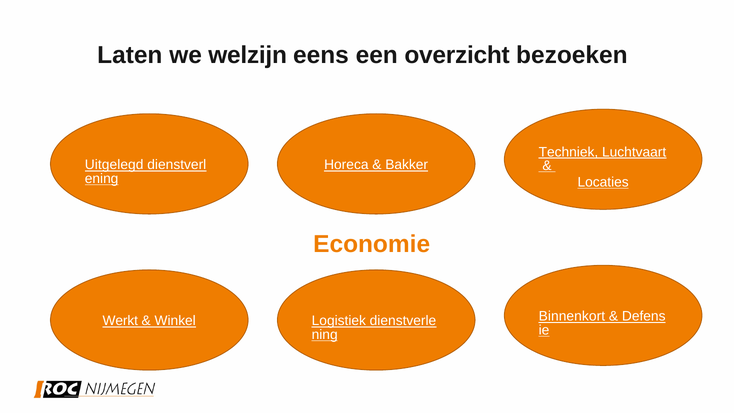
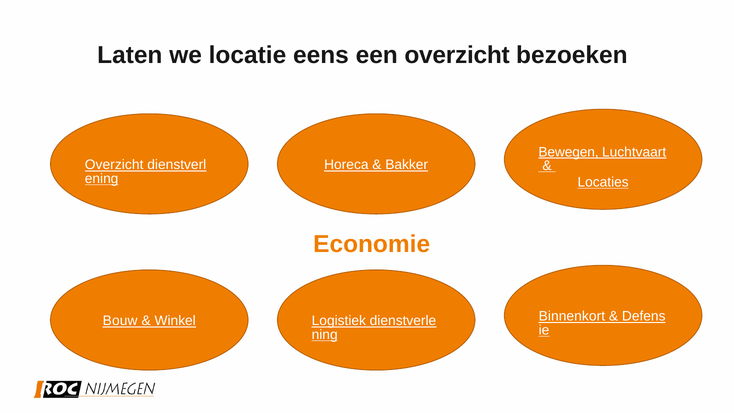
welzijn: welzijn -> locatie
Techniek: Techniek -> Bewegen
Uitgelegd at (114, 165): Uitgelegd -> Overzicht
Werkt: Werkt -> Bouw
